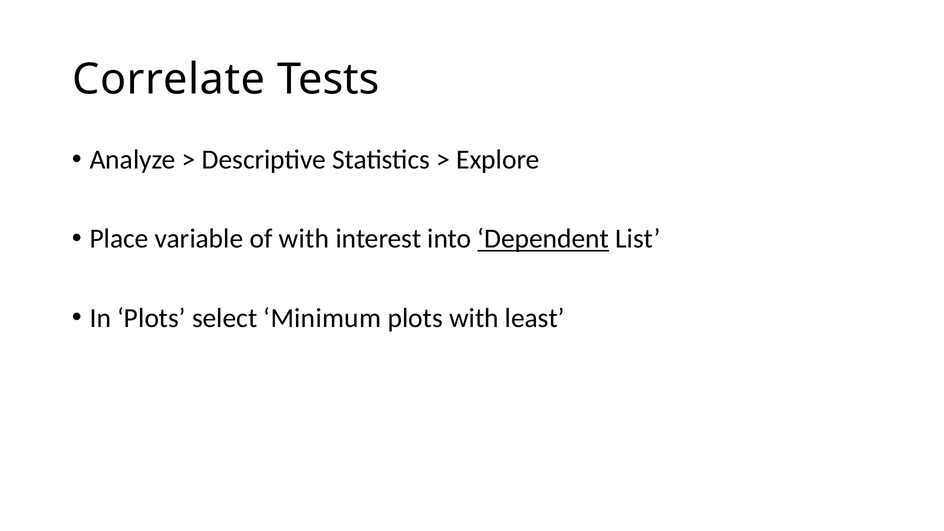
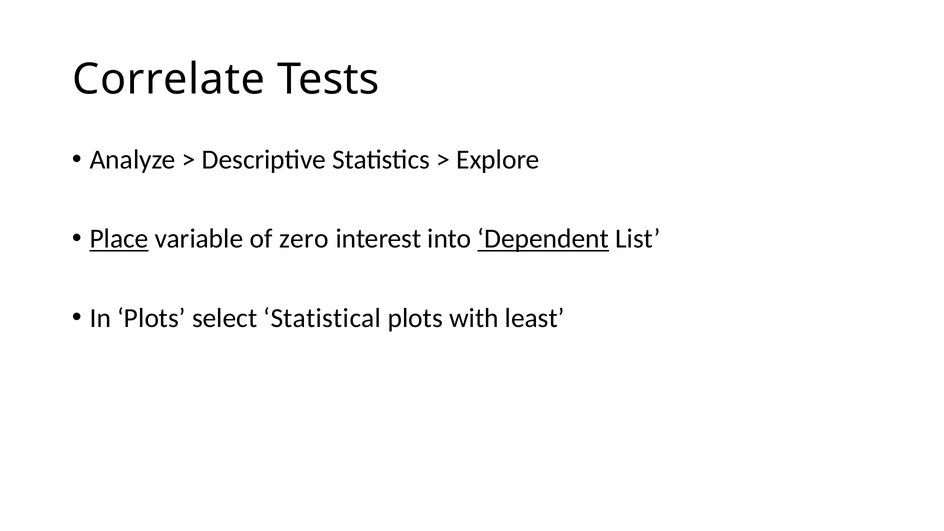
Place underline: none -> present
of with: with -> zero
Minimum: Minimum -> Statistical
